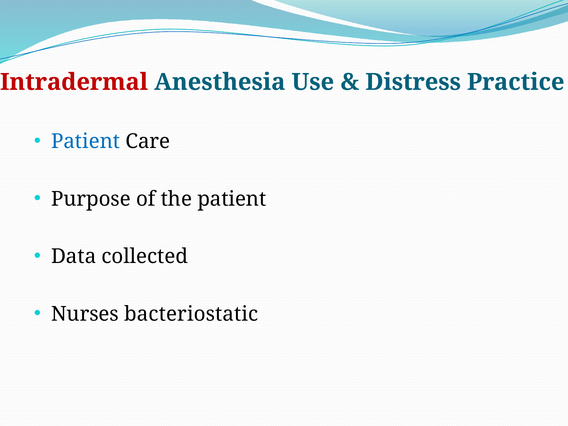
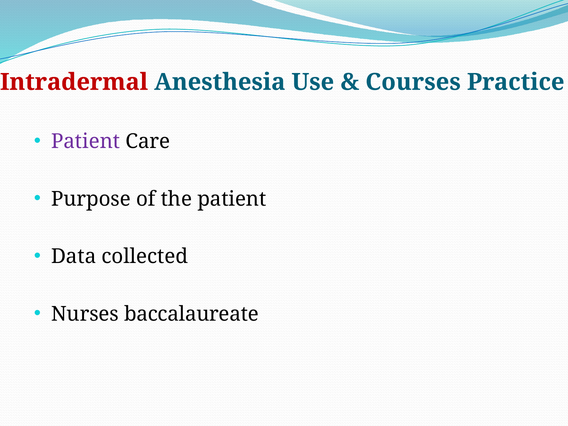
Distress: Distress -> Courses
Patient at (86, 142) colour: blue -> purple
bacteriostatic: bacteriostatic -> baccalaureate
